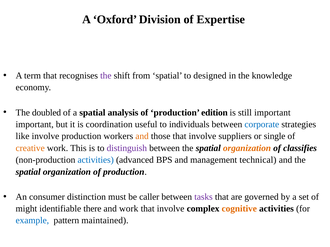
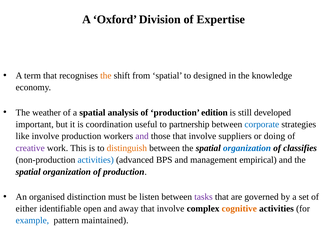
the at (106, 76) colour: purple -> orange
doubled: doubled -> weather
still important: important -> developed
individuals: individuals -> partnership
and at (142, 136) colour: orange -> purple
single: single -> doing
creative colour: orange -> purple
distinguish colour: purple -> orange
organization at (247, 148) colour: orange -> blue
technical: technical -> empirical
consumer: consumer -> organised
caller: caller -> listen
might: might -> either
there: there -> open
and work: work -> away
